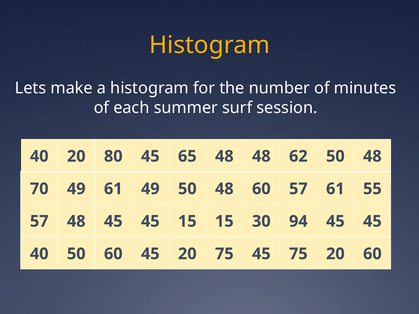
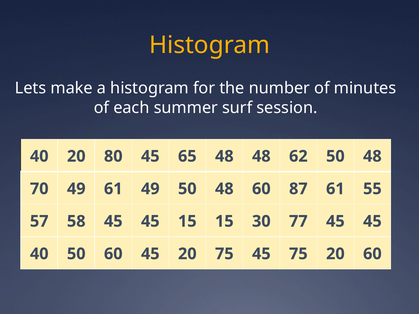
60 57: 57 -> 87
57 48: 48 -> 58
94: 94 -> 77
